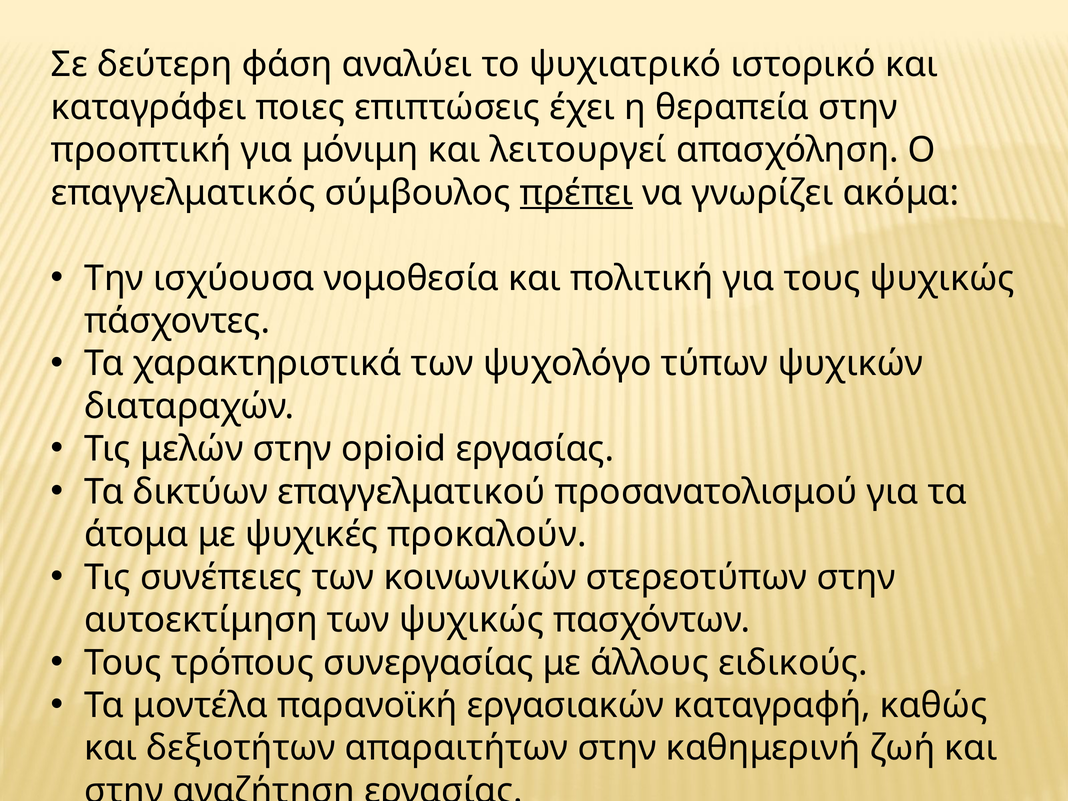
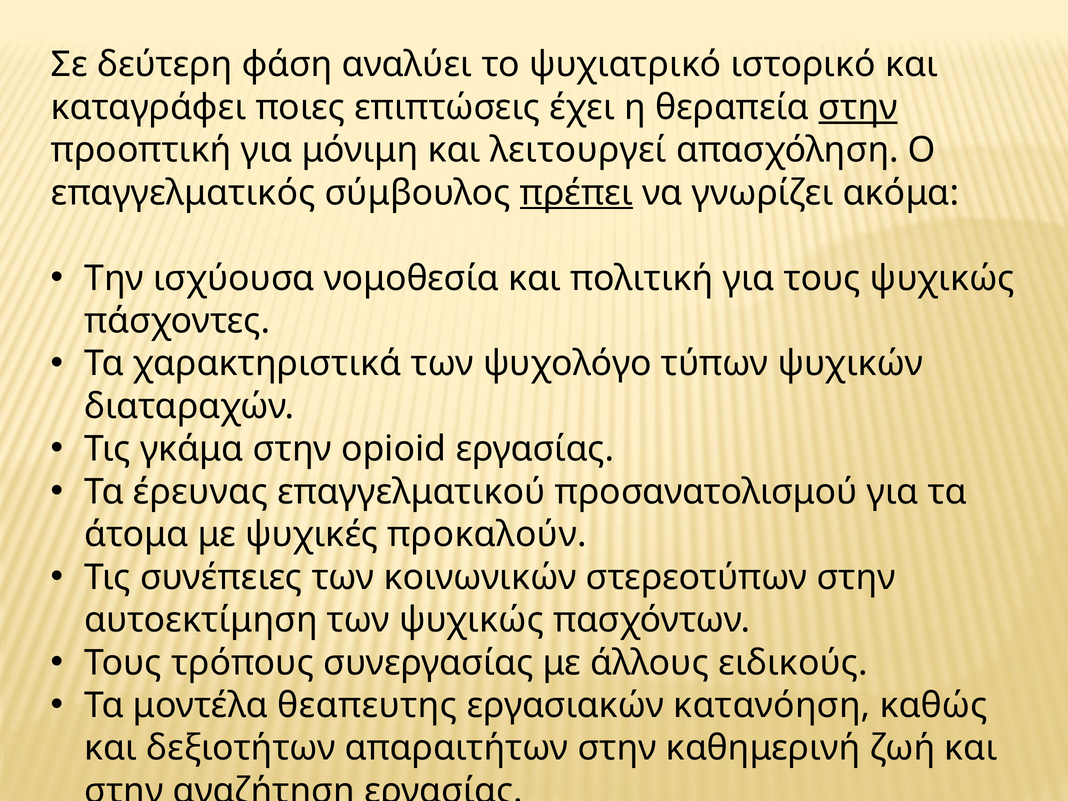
στην at (858, 107) underline: none -> present
μελών: μελών -> γκάμα
δικτύων: δικτύων -> έρευνας
παρανοϊκή: παρανοϊκή -> θεαπευτης
καταγραφή: καταγραφή -> κατανόηση
